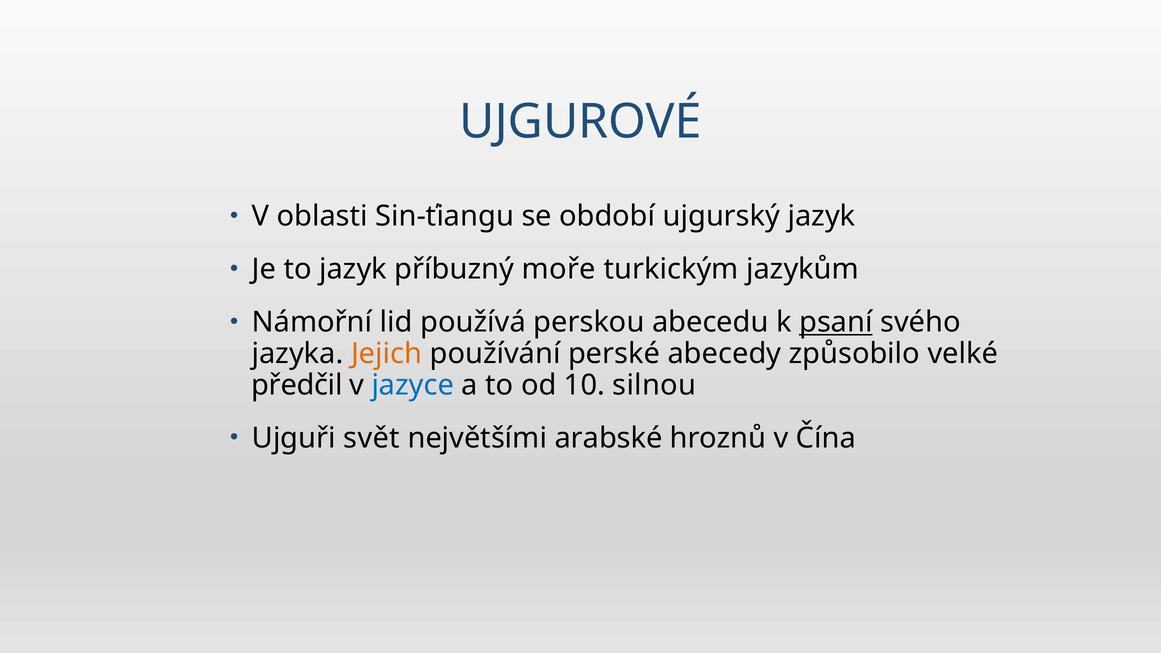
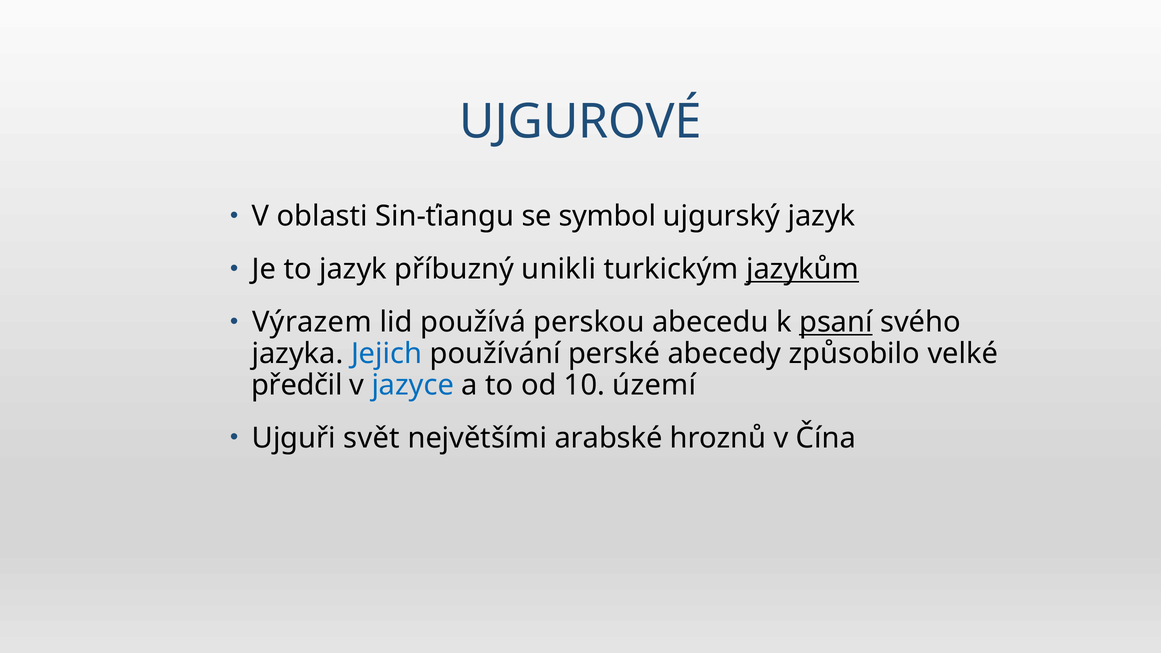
období: období -> symbol
moře: moře -> unikli
jazykům underline: none -> present
Námořní: Námořní -> Výrazem
Jejich colour: orange -> blue
silnou: silnou -> území
